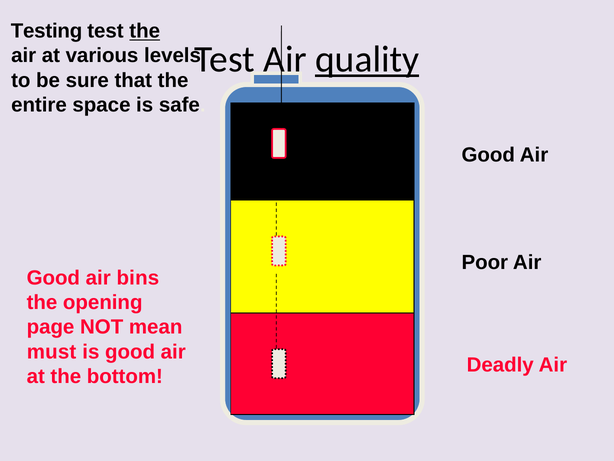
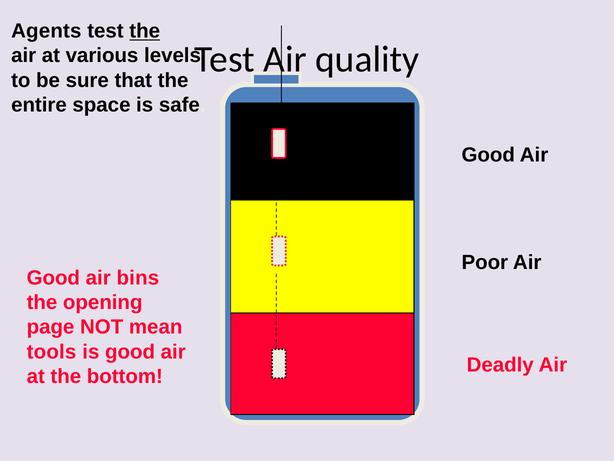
Testing: Testing -> Agents
quality underline: present -> none
must: must -> tools
